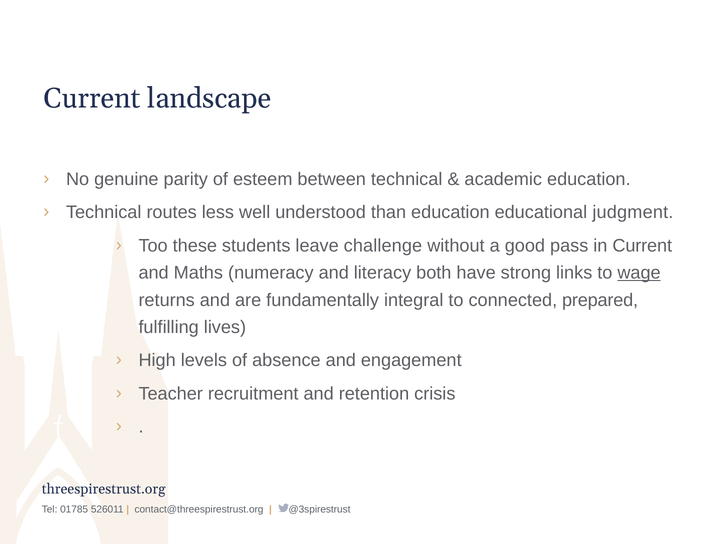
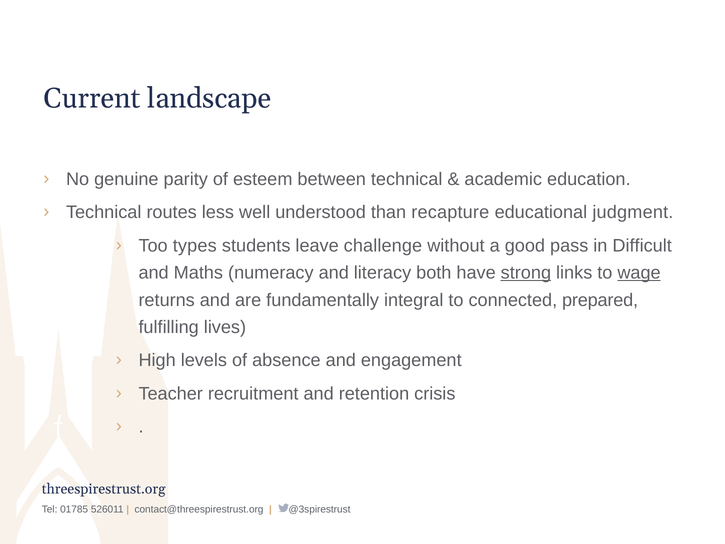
than education: education -> recapture
these: these -> types
in Current: Current -> Difficult
strong underline: none -> present
